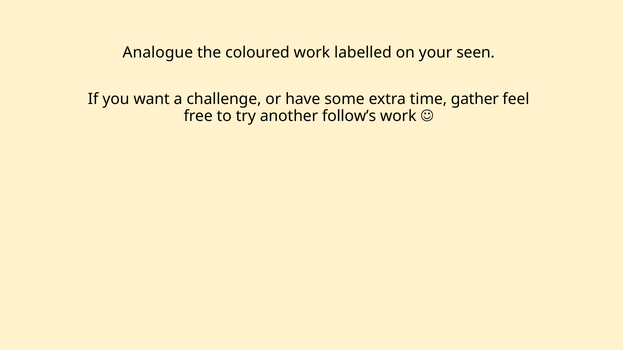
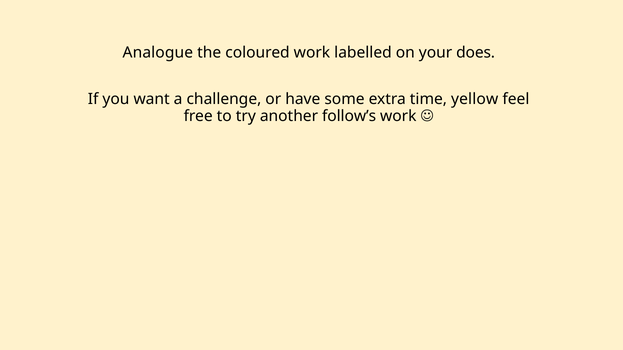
seen: seen -> does
gather: gather -> yellow
